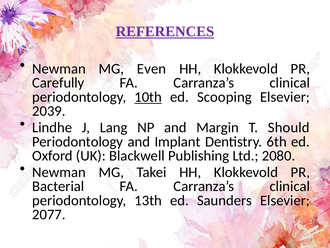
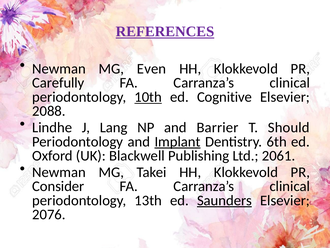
Scooping: Scooping -> Cognitive
2039: 2039 -> 2088
Margin: Margin -> Barrier
Implant underline: none -> present
2080: 2080 -> 2061
Bacterial: Bacterial -> Consider
Saunders underline: none -> present
2077: 2077 -> 2076
